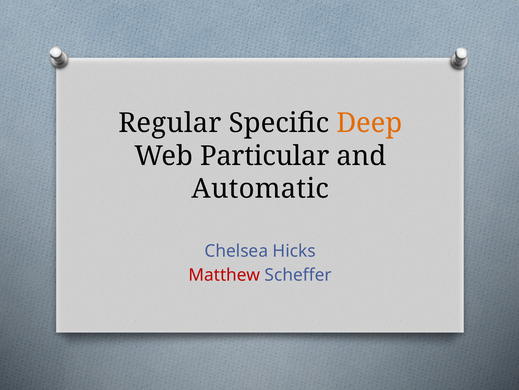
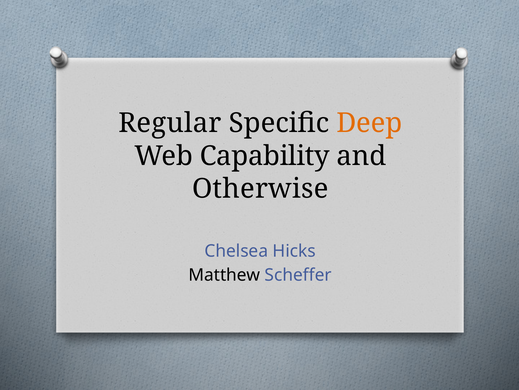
Particular: Particular -> Capability
Automatic: Automatic -> Otherwise
Matthew colour: red -> black
